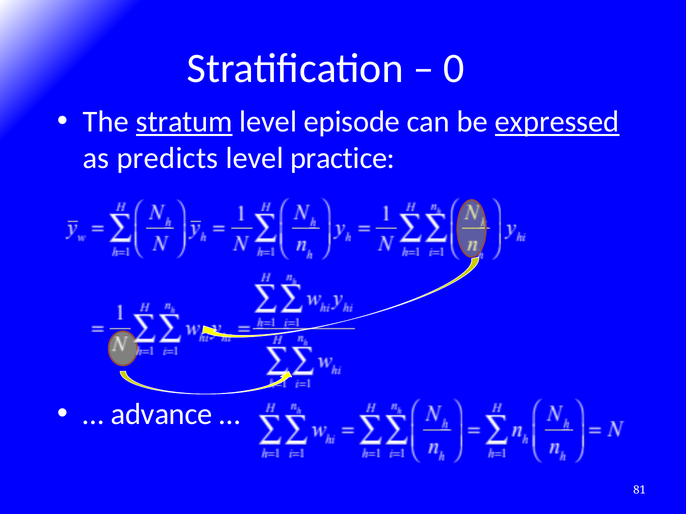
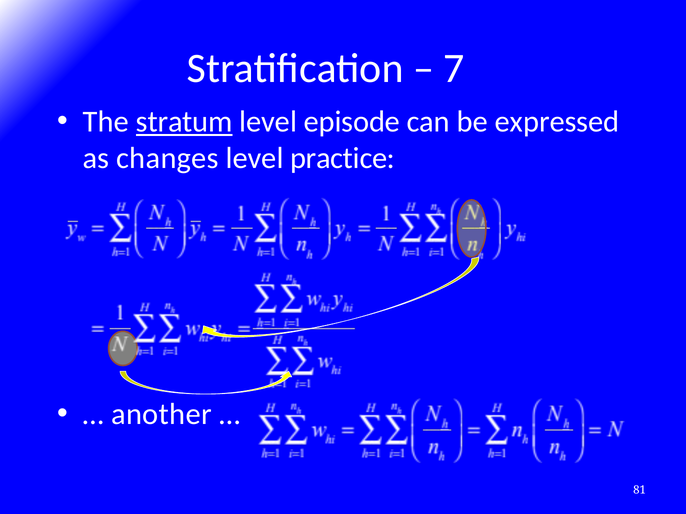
0: 0 -> 7
expressed underline: present -> none
predicts: predicts -> changes
advance: advance -> another
